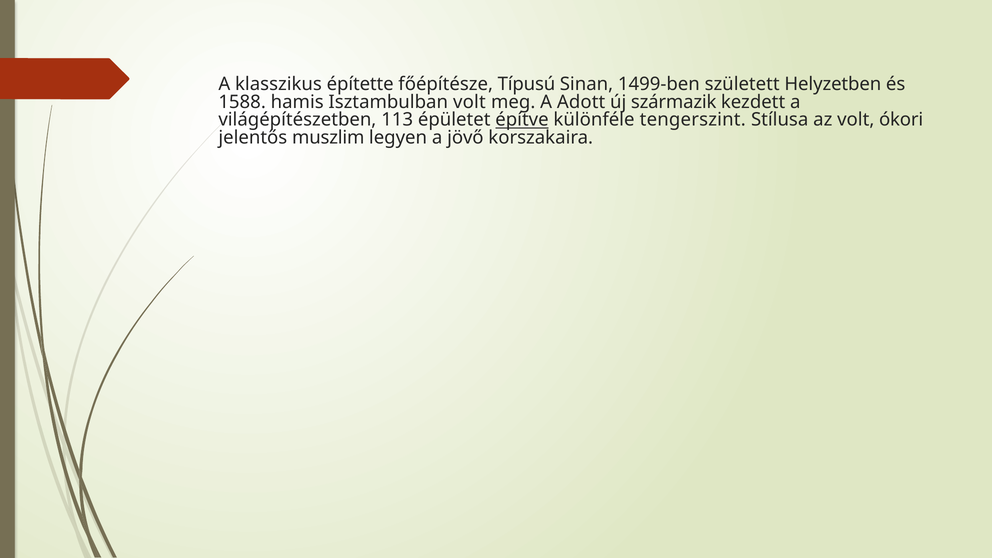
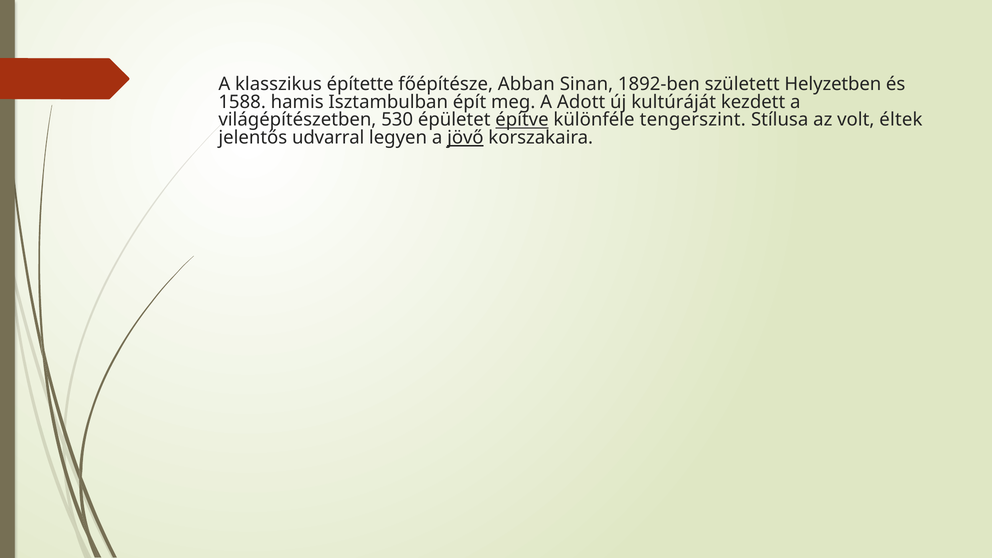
Típusú: Típusú -> Abban
1499-ben: 1499-ben -> 1892-ben
Isztambulban volt: volt -> épít
származik: származik -> kultúráját
113: 113 -> 530
ókori: ókori -> éltek
muszlim: muszlim -> udvarral
jövő underline: none -> present
